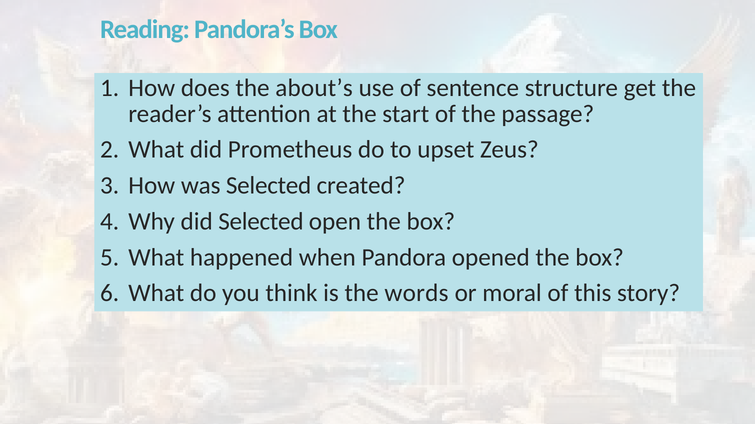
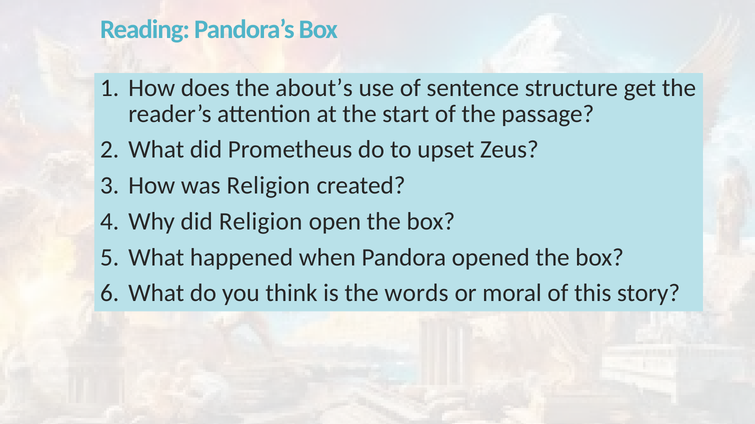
was Selected: Selected -> Religion
did Selected: Selected -> Religion
